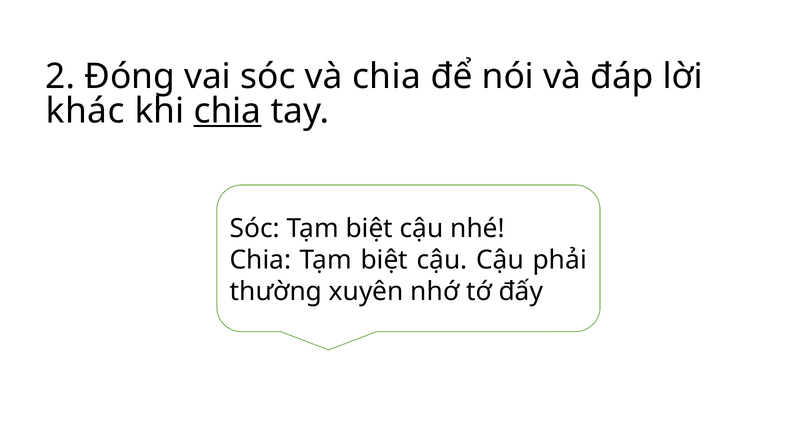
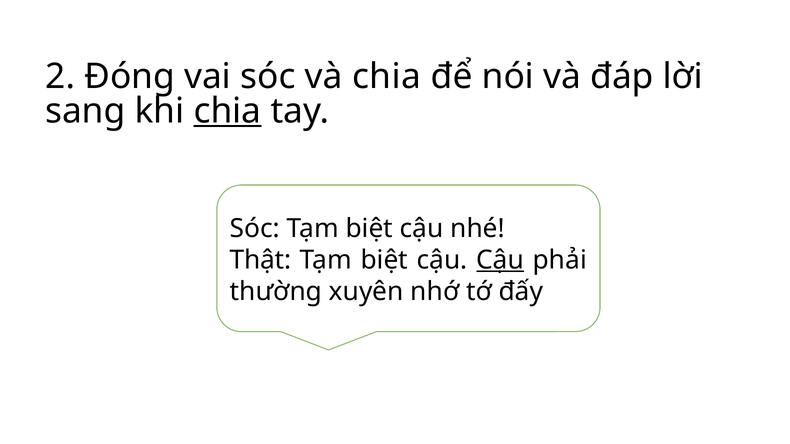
khác: khác -> sang
Chia at (260, 260): Chia -> Thật
Cậu at (500, 260) underline: none -> present
